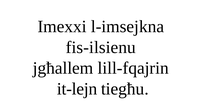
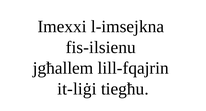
it-lejn: it-lejn -> it-liġi
